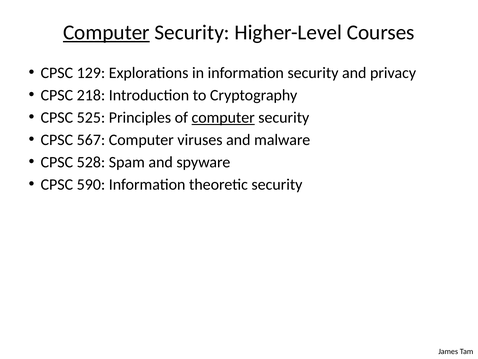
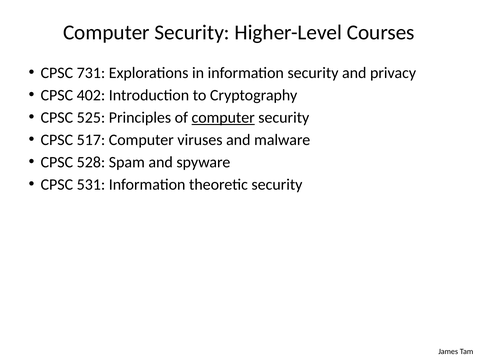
Computer at (106, 33) underline: present -> none
129: 129 -> 731
218: 218 -> 402
567: 567 -> 517
590: 590 -> 531
